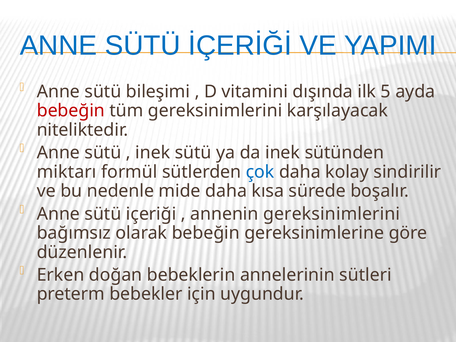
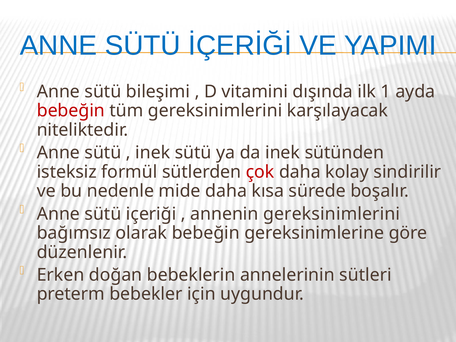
5: 5 -> 1
miktarı: miktarı -> isteksiz
çok colour: blue -> red
